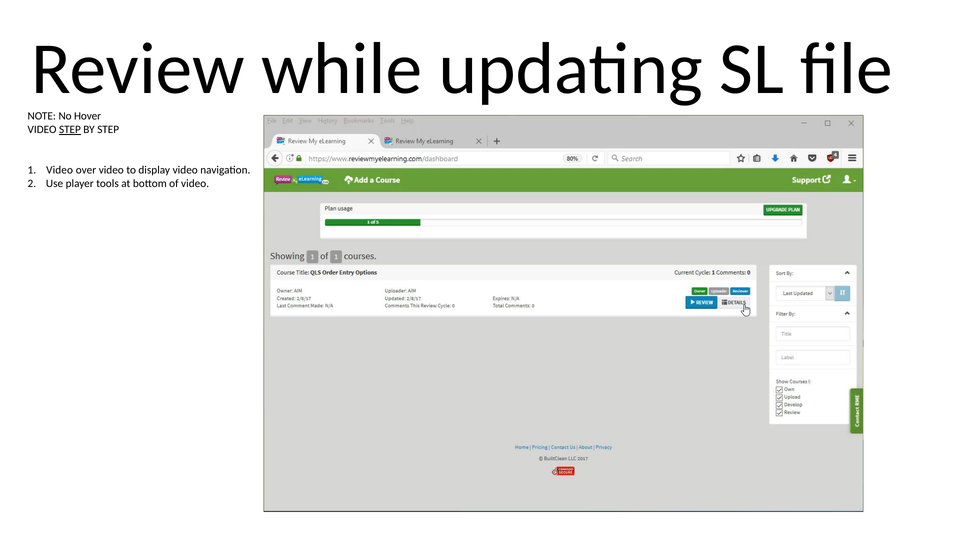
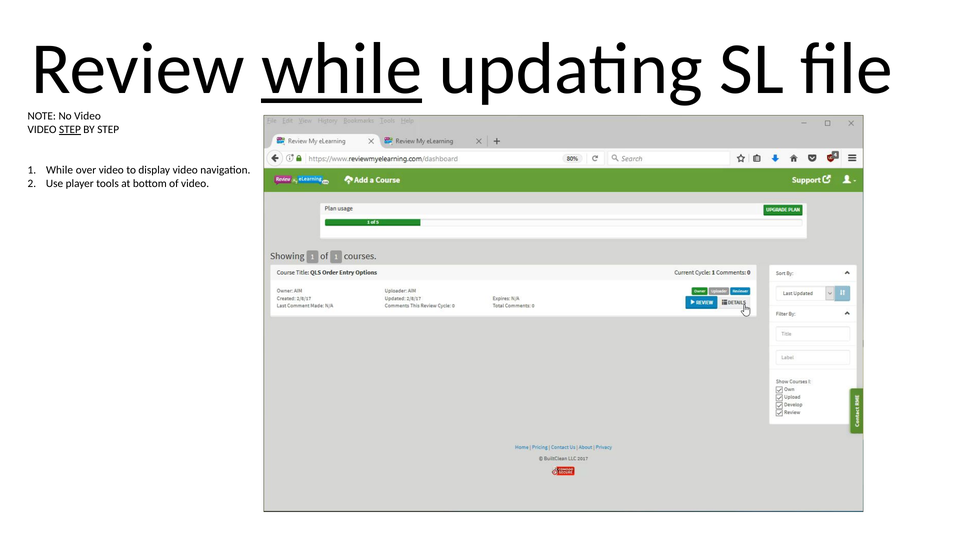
while at (342, 69) underline: none -> present
No Hover: Hover -> Video
Video at (60, 170): Video -> While
